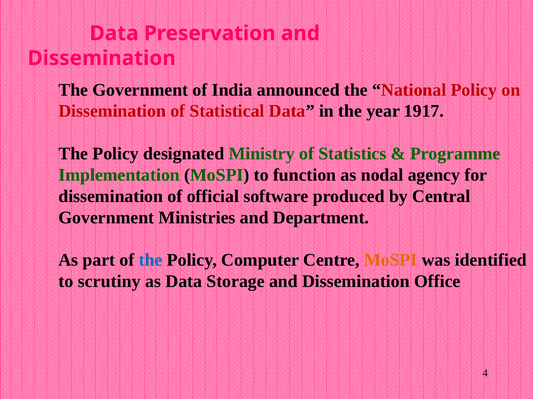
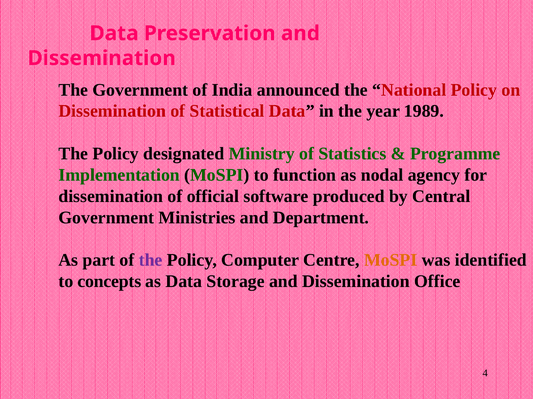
1917: 1917 -> 1989
the at (151, 261) colour: blue -> purple
scrutiny: scrutiny -> concepts
